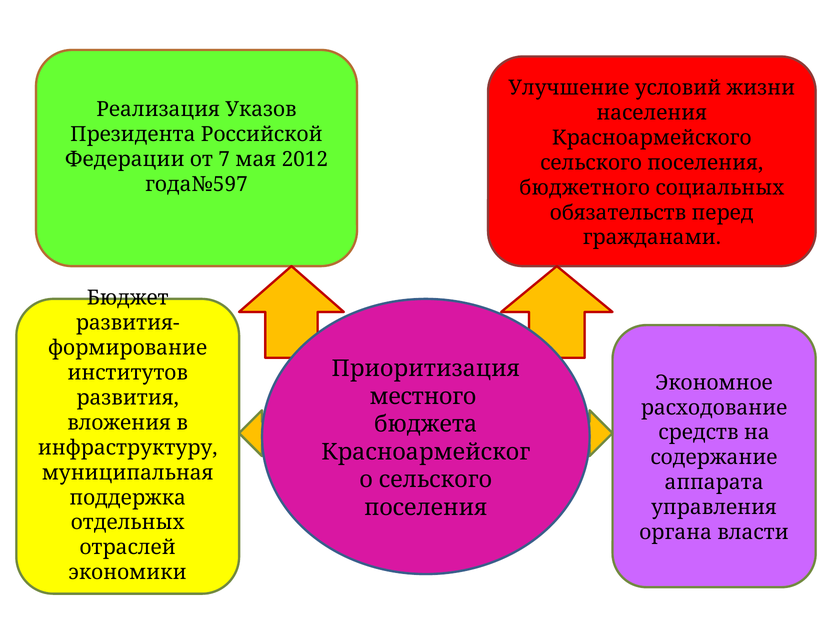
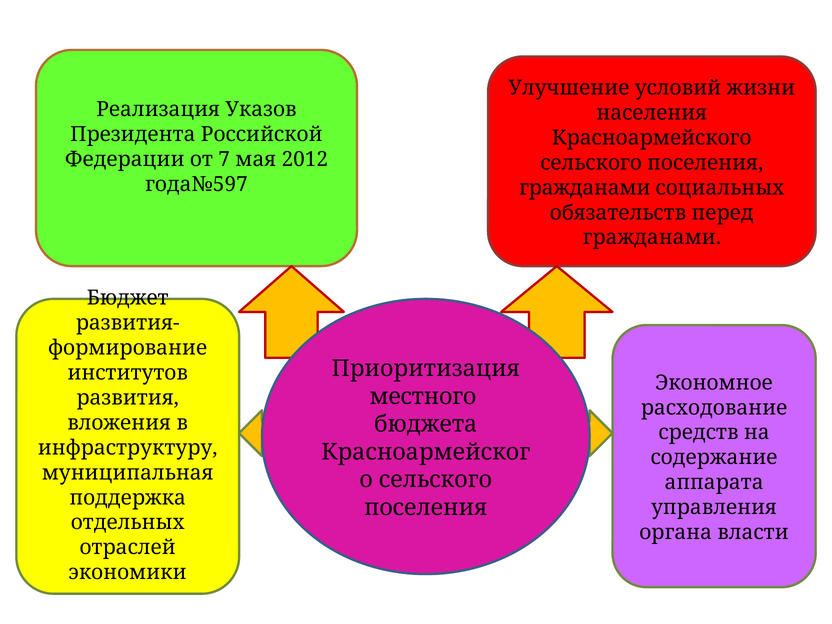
бюджетного at (585, 188): бюджетного -> гражданами
